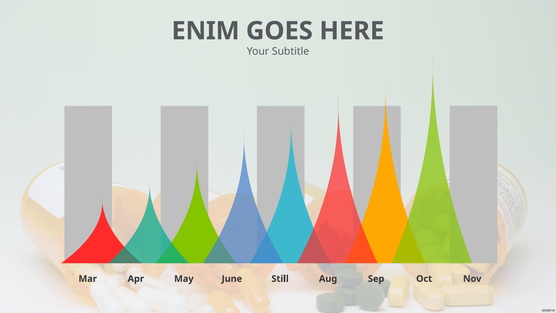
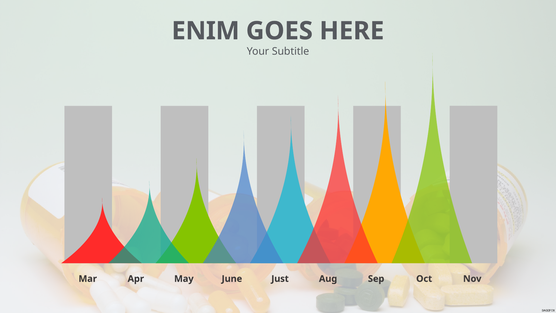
Still: Still -> Just
